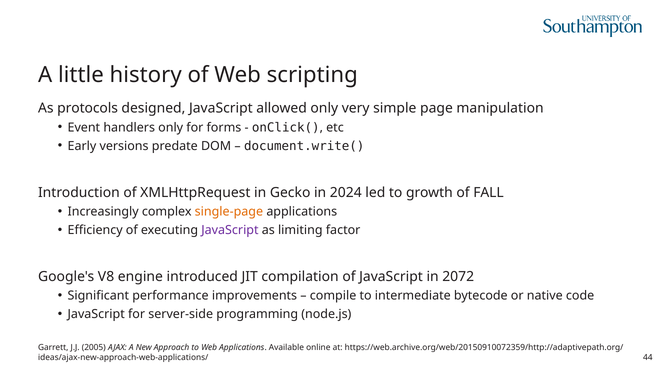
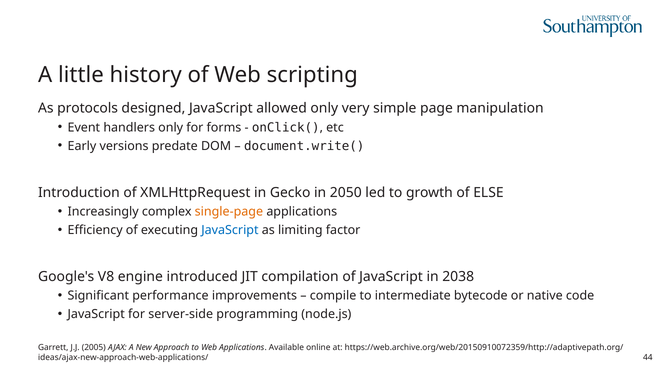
2024: 2024 -> 2050
FALL: FALL -> ELSE
JavaScript at (230, 230) colour: purple -> blue
2072: 2072 -> 2038
